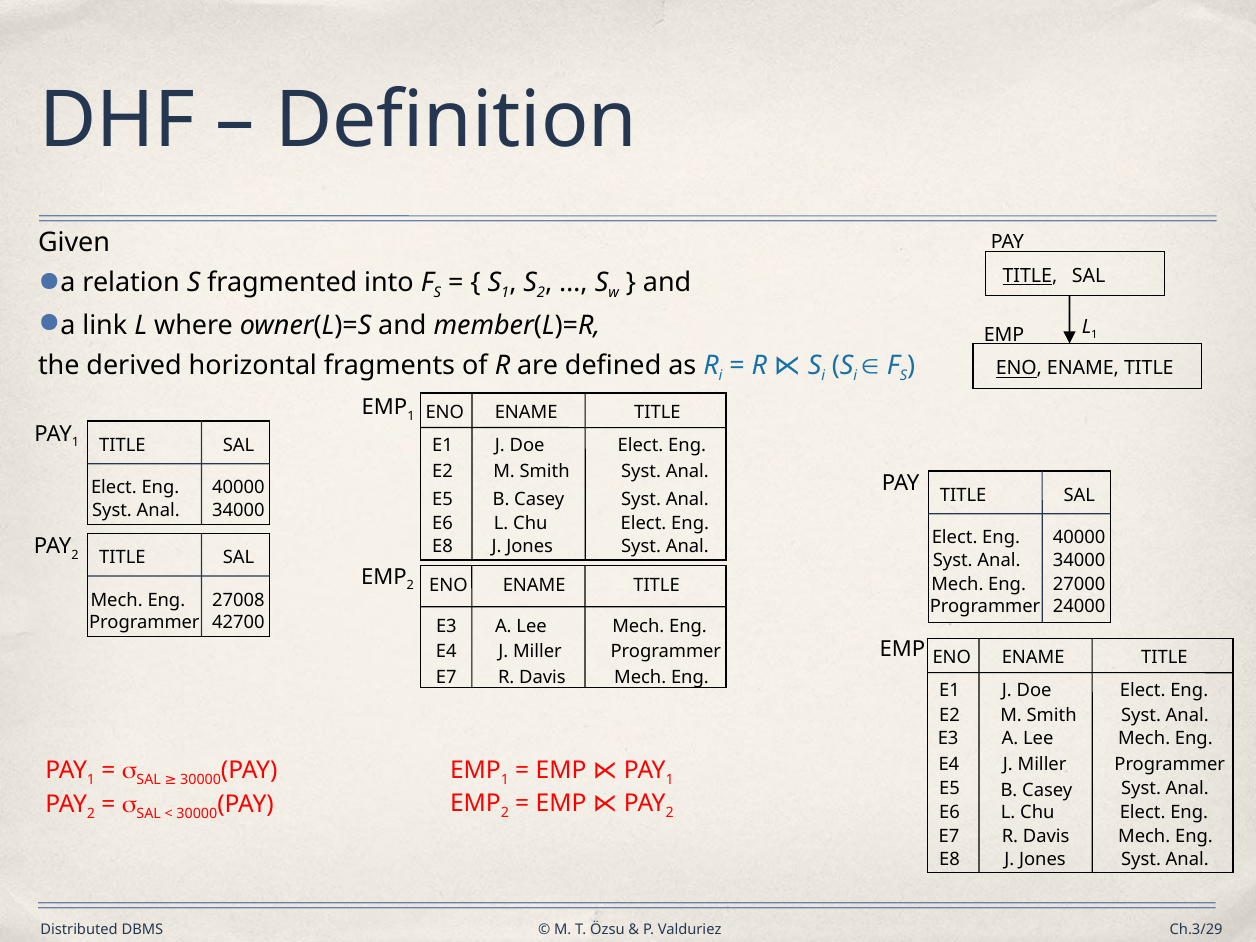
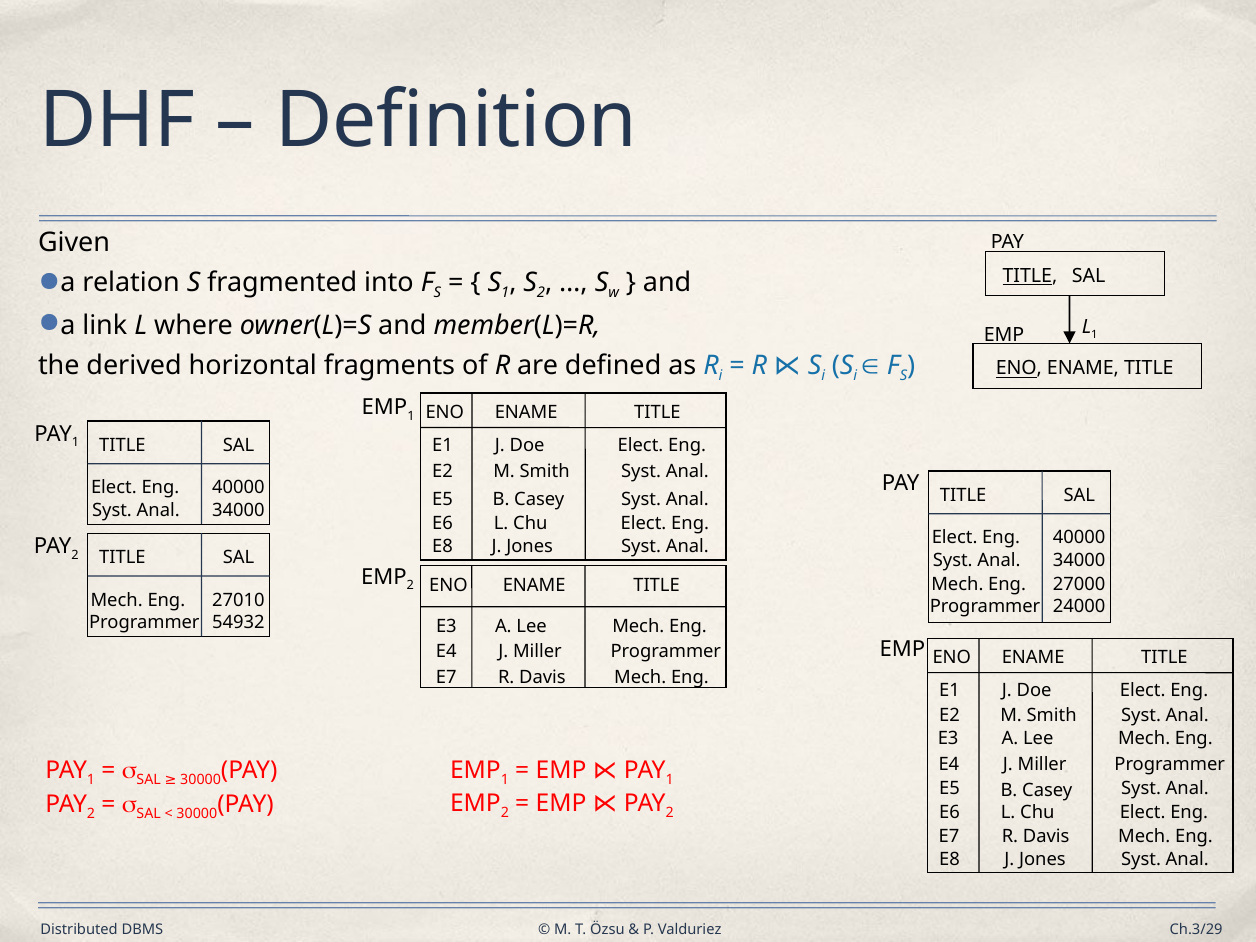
27008: 27008 -> 27010
42700: 42700 -> 54932
